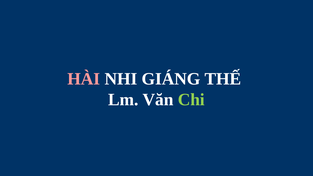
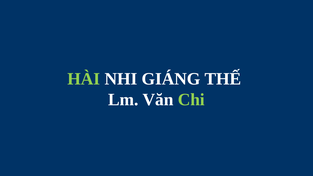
HÀI colour: pink -> light green
